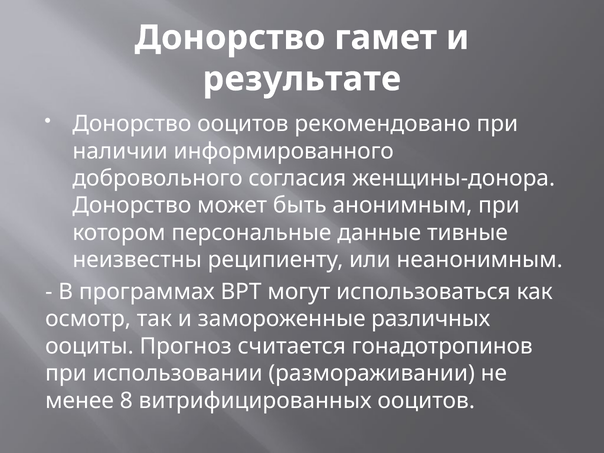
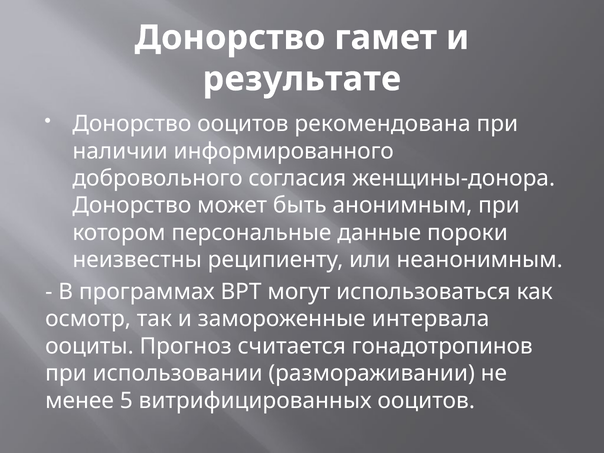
рекомендовано: рекомендовано -> рекомендована
тивные: тивные -> пороки
различных: различных -> интервала
8: 8 -> 5
